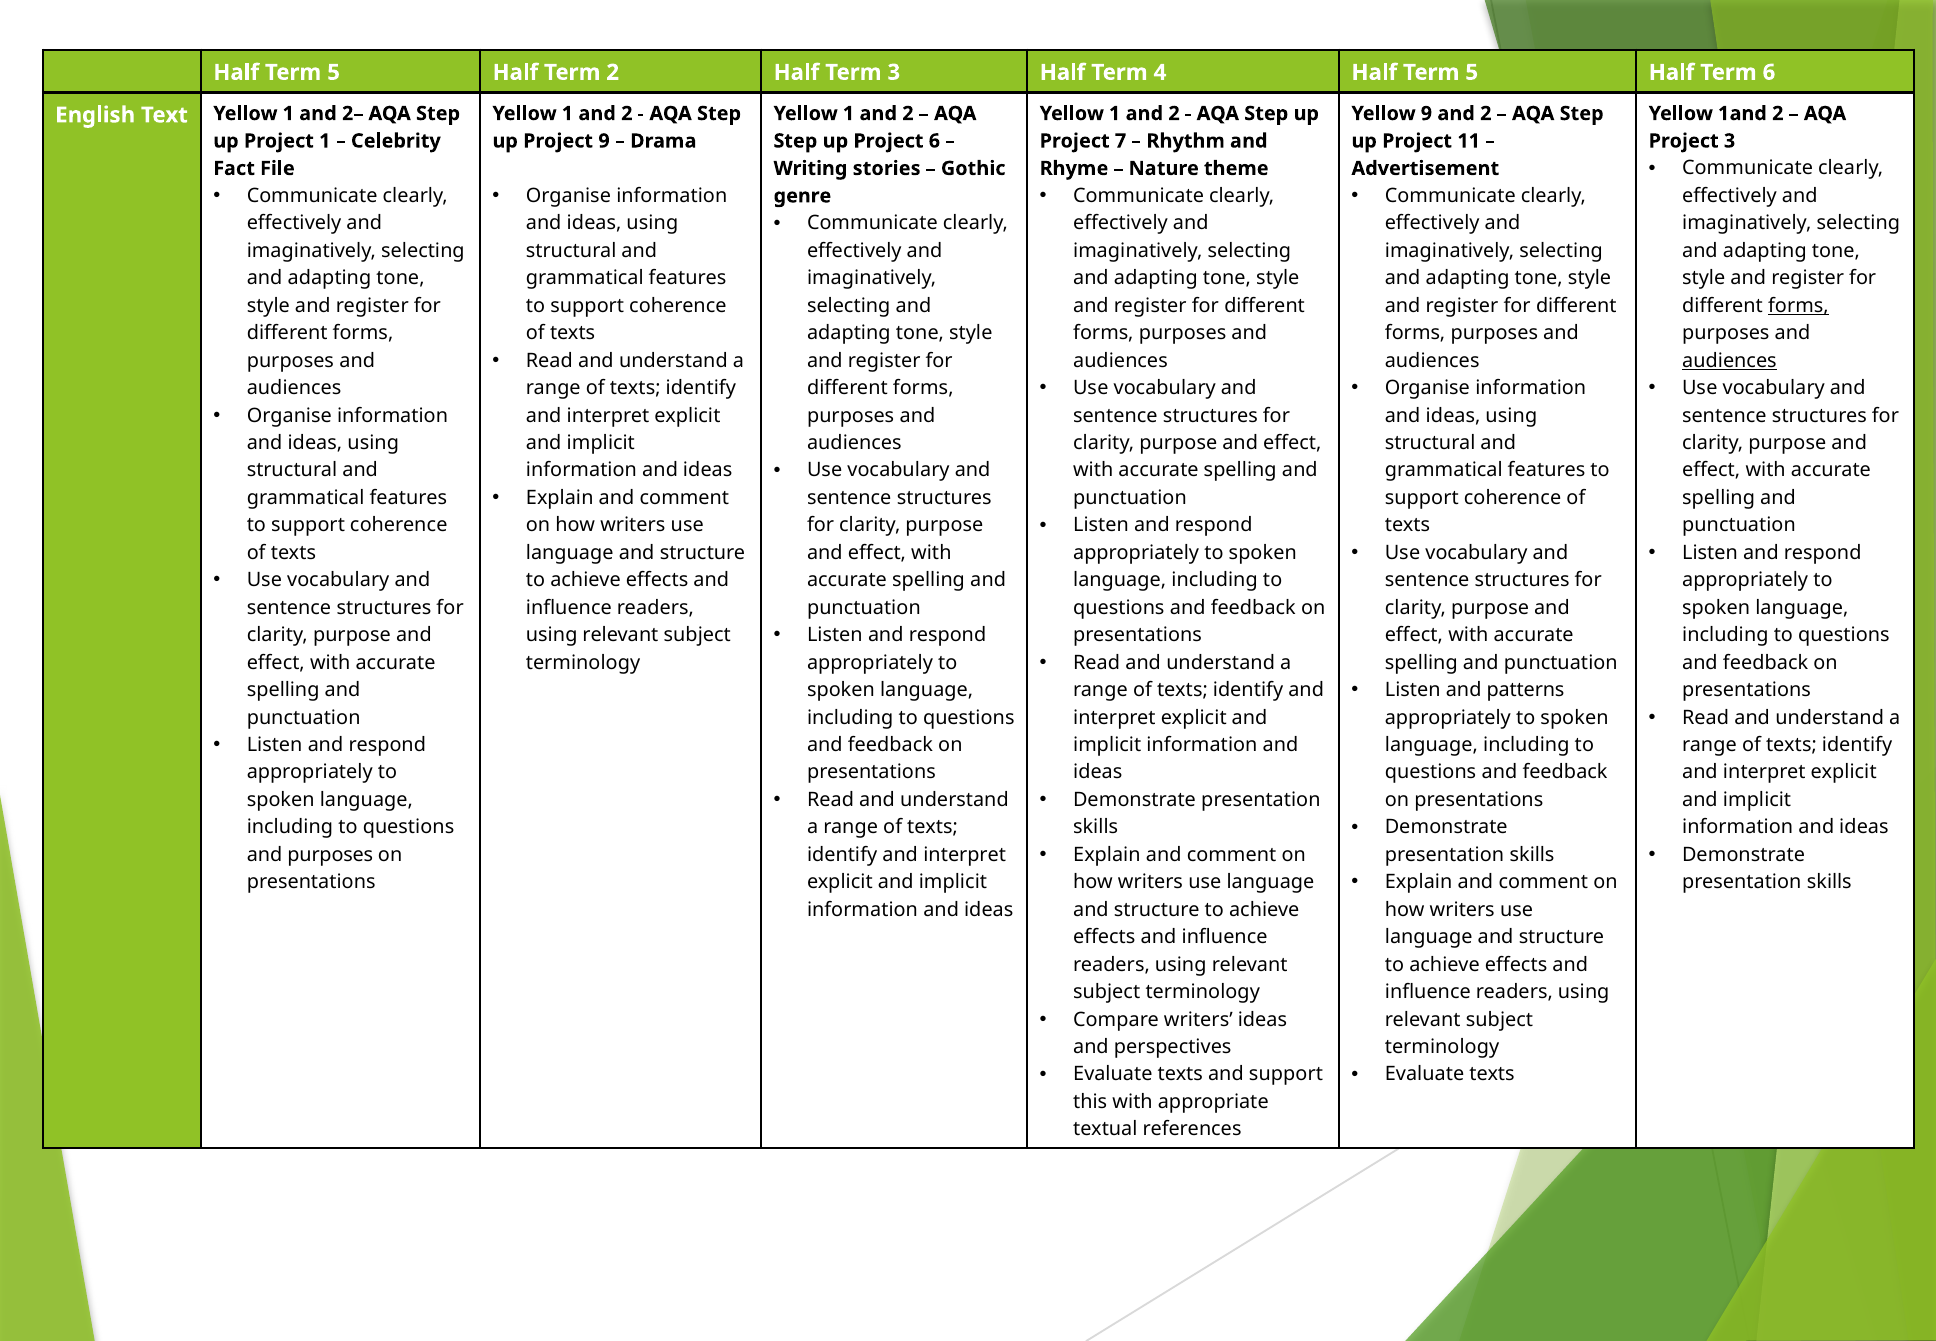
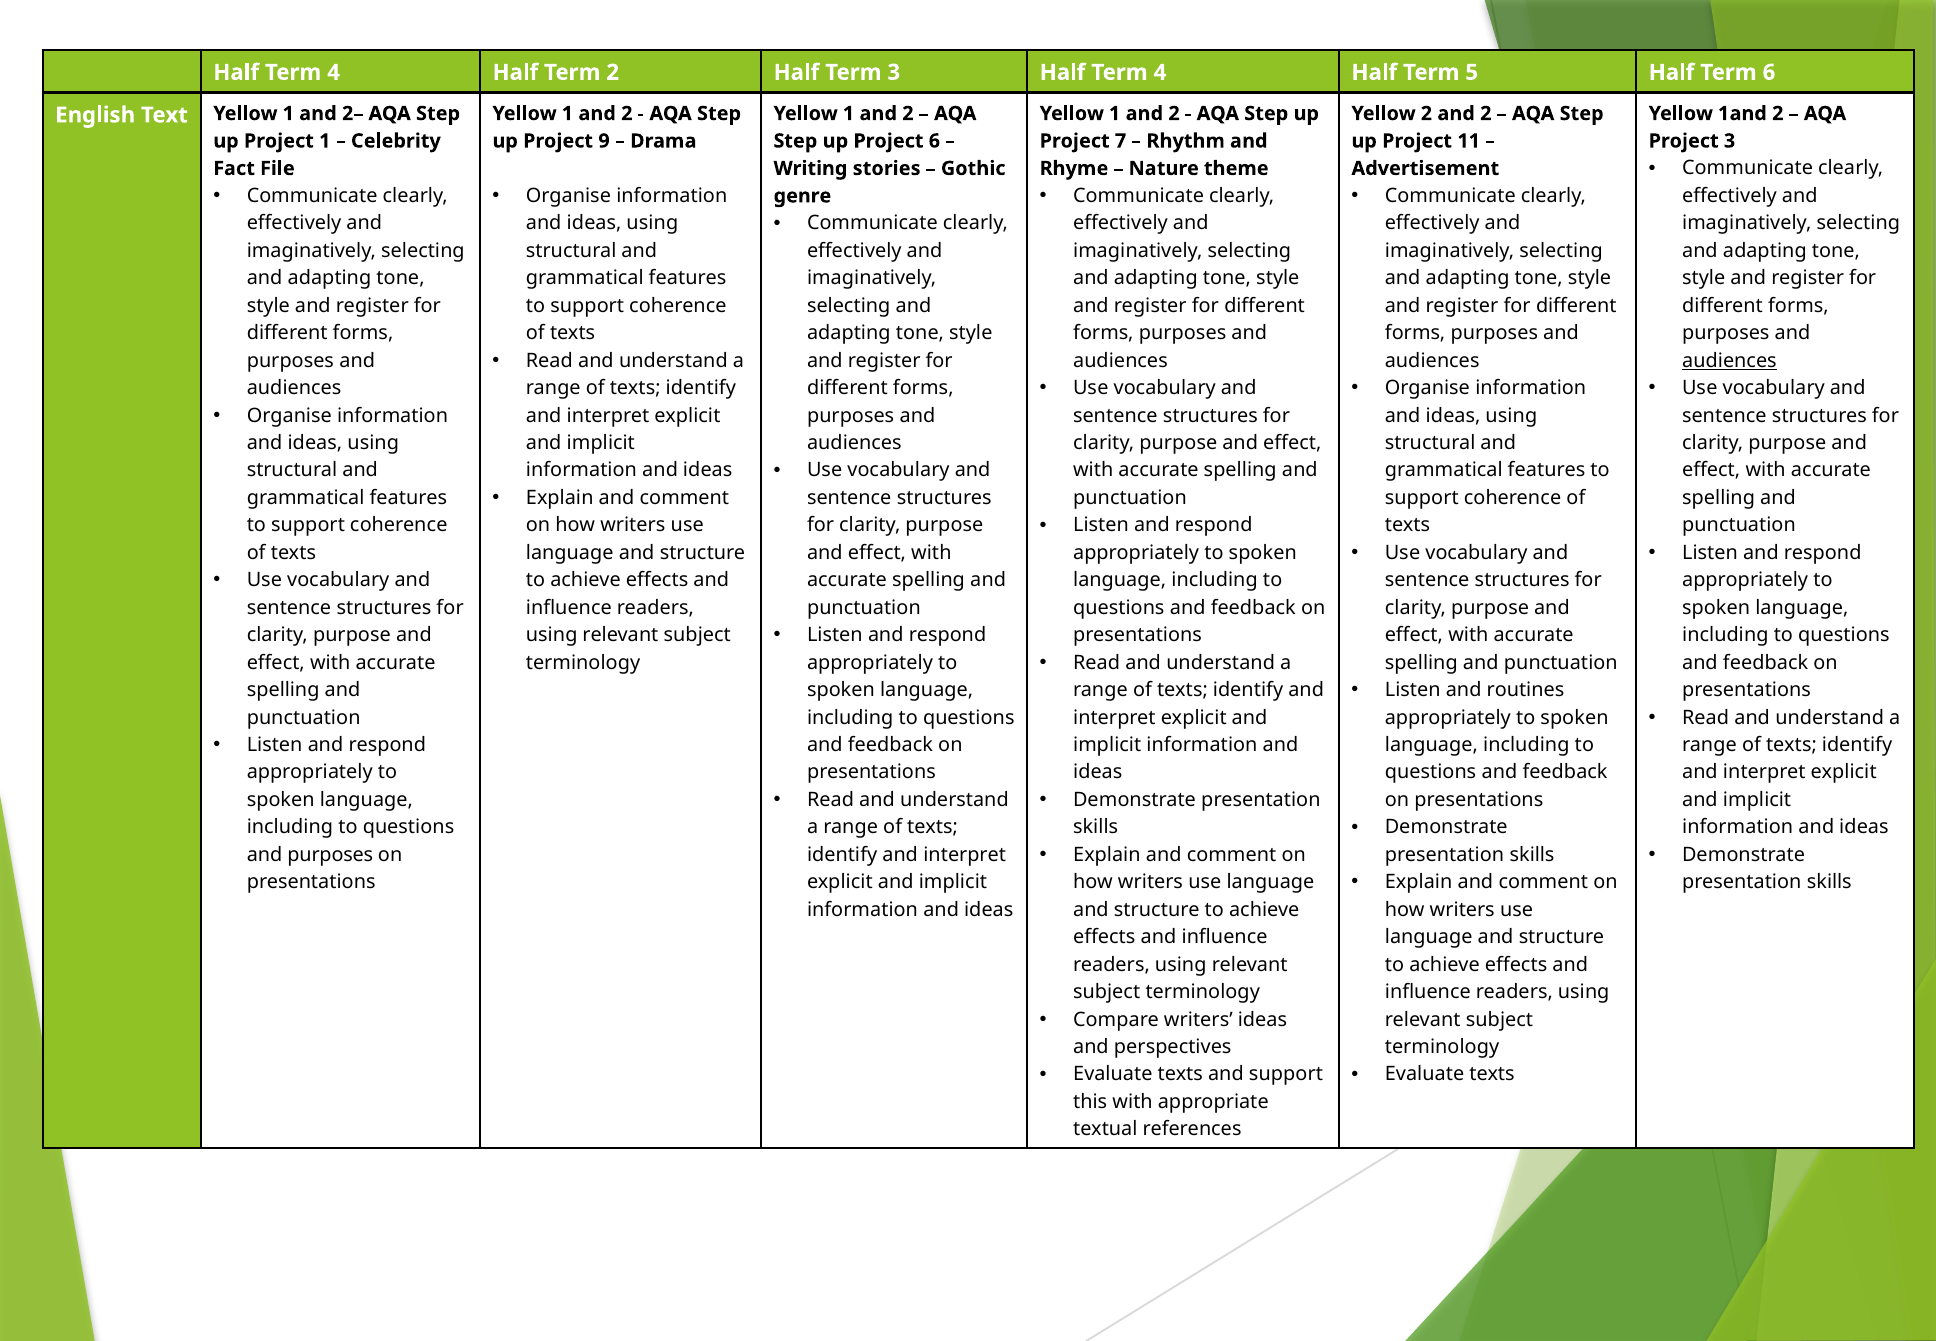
5 at (334, 72): 5 -> 4
Yellow 9: 9 -> 2
forms at (1798, 306) underline: present -> none
patterns: patterns -> routines
